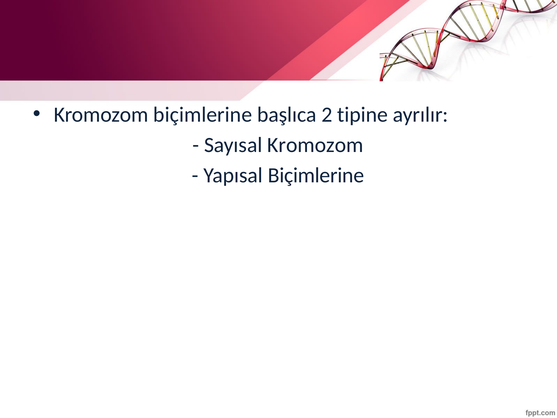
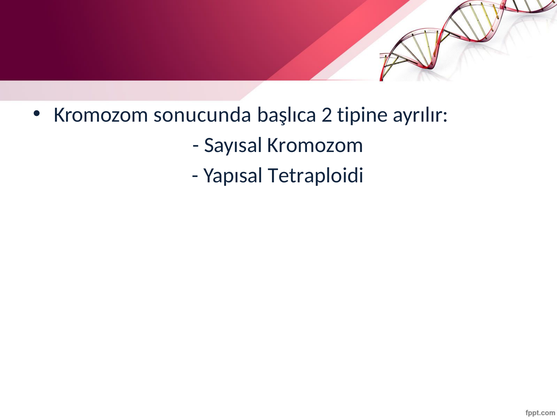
Kromozom biçimlerine: biçimlerine -> sonucunda
Yapısal Biçimlerine: Biçimlerine -> Tetraploidi
